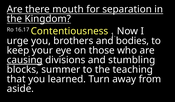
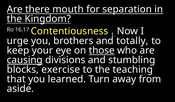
bodies: bodies -> totally
those underline: none -> present
summer: summer -> exercise
